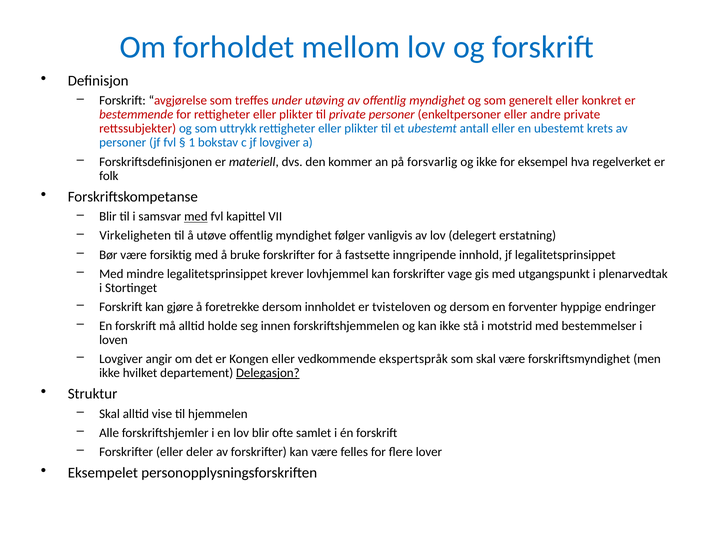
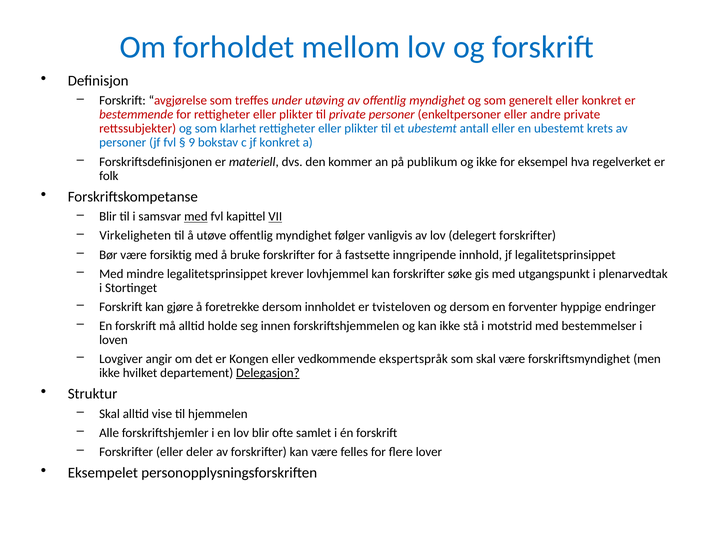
uttrykk: uttrykk -> klarhet
1: 1 -> 9
jf lovgiver: lovgiver -> konkret
forsvarlig: forsvarlig -> publikum
VII underline: none -> present
delegert erstatning: erstatning -> forskrifter
vage: vage -> søke
